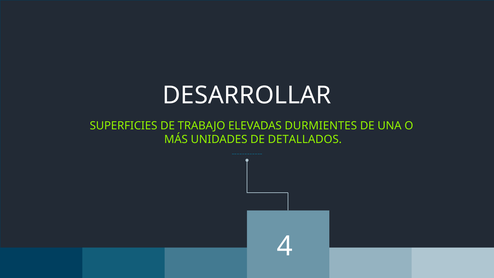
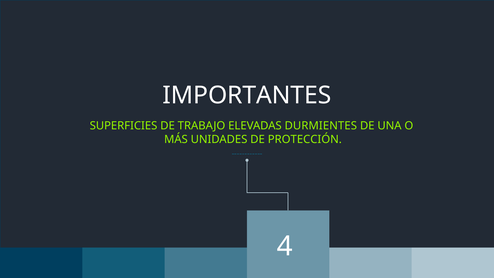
DESARROLLAR: DESARROLLAR -> IMPORTANTES
DETALLADOS: DETALLADOS -> PROTECCIÓN
